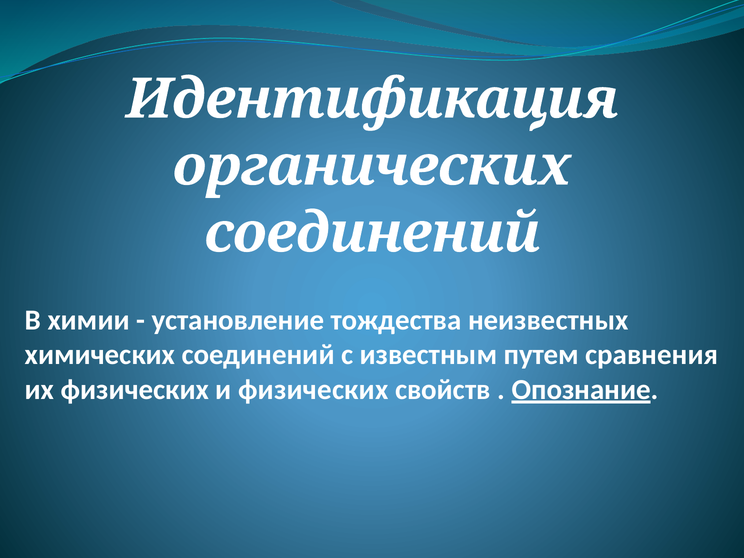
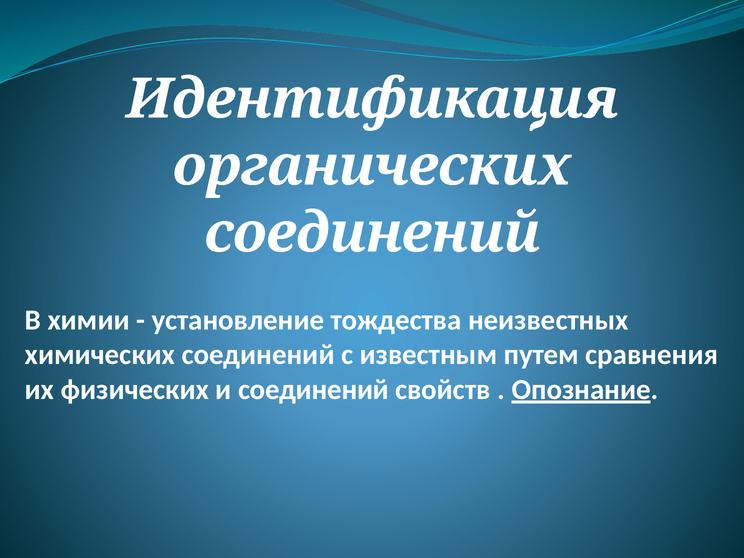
и физических: физических -> соединений
